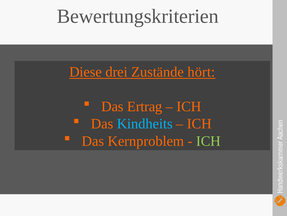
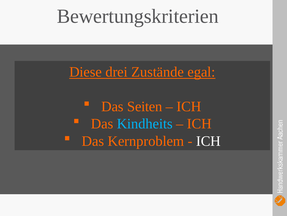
hört: hört -> egal
Ertrag: Ertrag -> Seiten
ICH at (208, 141) colour: light green -> white
